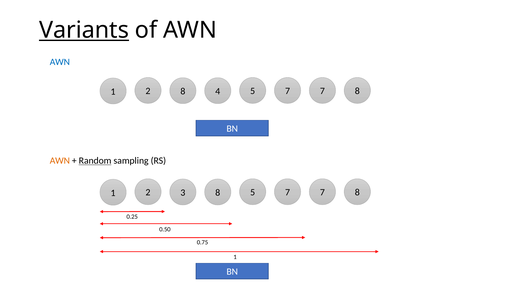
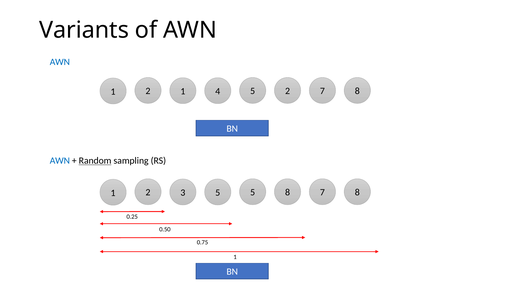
Variants underline: present -> none
2 8: 8 -> 1
7 at (288, 91): 7 -> 2
AWN at (60, 161) colour: orange -> blue
3 8: 8 -> 5
7 at (288, 192): 7 -> 8
